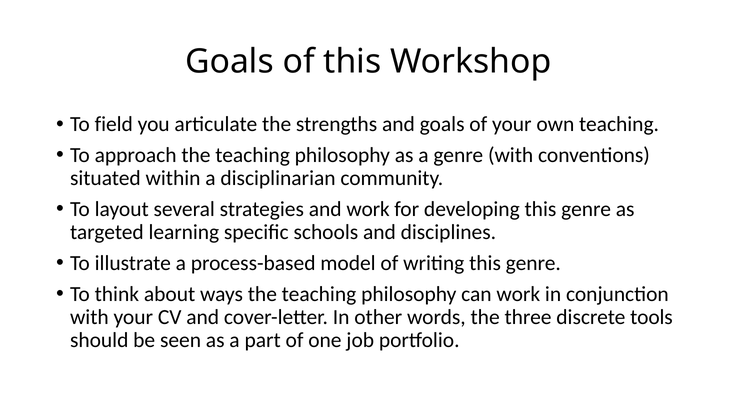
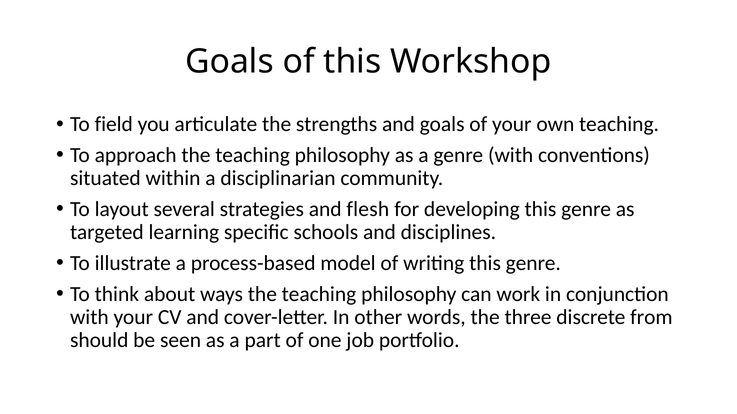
and work: work -> flesh
tools: tools -> from
